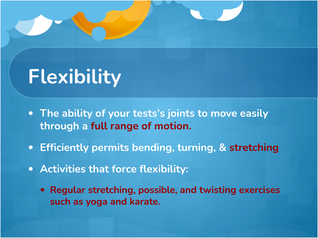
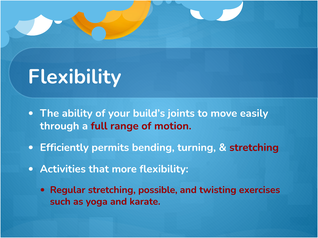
tests’s: tests’s -> build’s
force: force -> more
